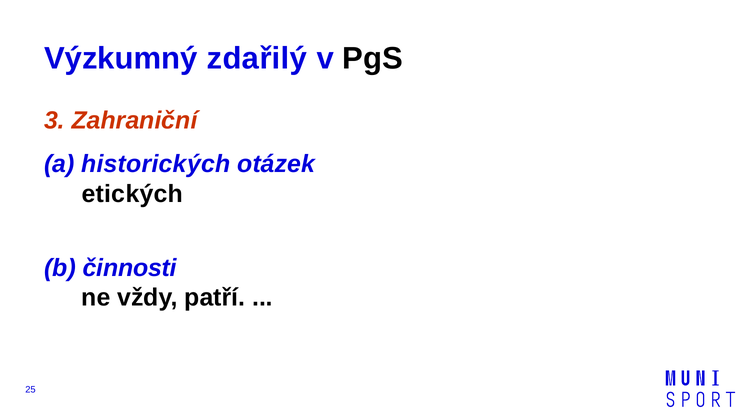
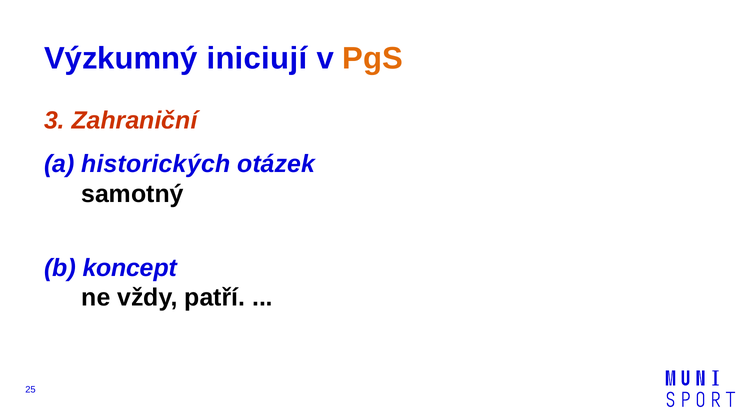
zdařilý: zdařilý -> iniciují
PgS colour: black -> orange
etických: etických -> samotný
činnosti: činnosti -> koncept
